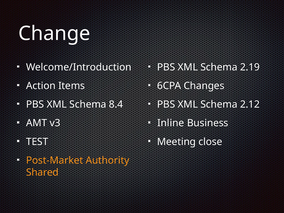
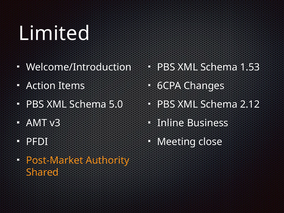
Change: Change -> Limited
2.19: 2.19 -> 1.53
8.4: 8.4 -> 5.0
TEST: TEST -> PFDI
